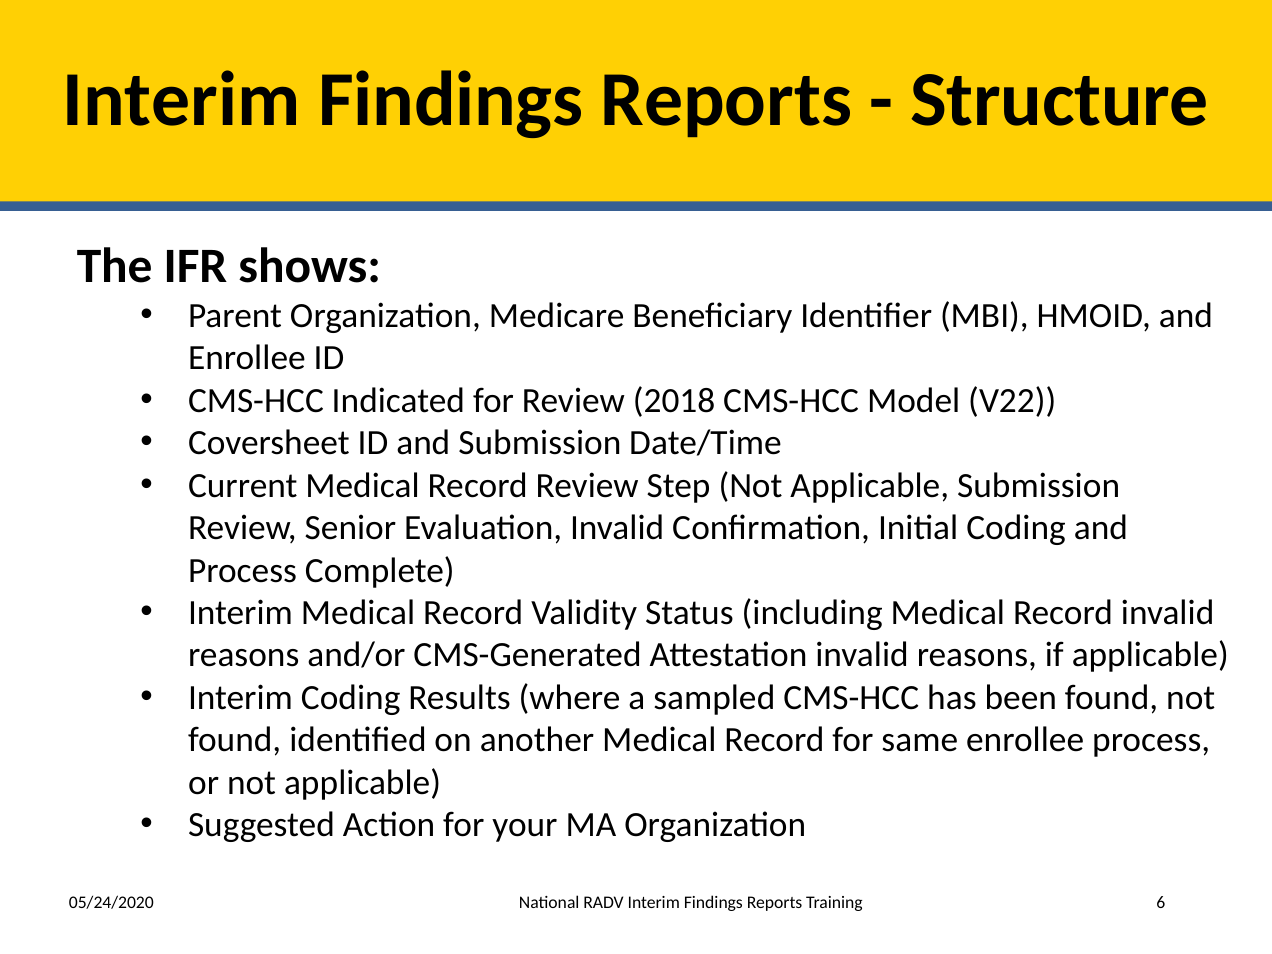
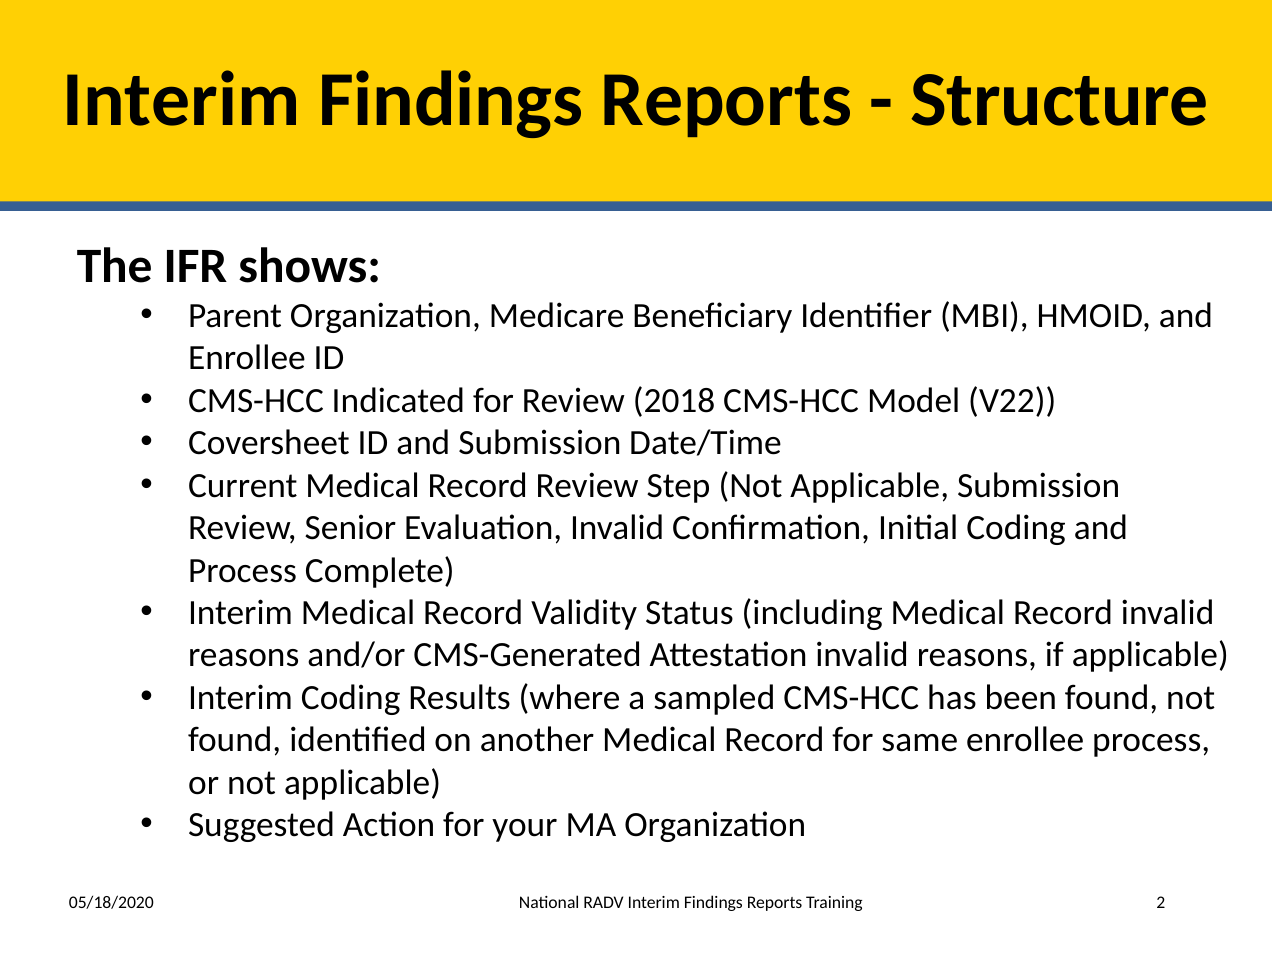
05/24/2020: 05/24/2020 -> 05/18/2020
6: 6 -> 2
